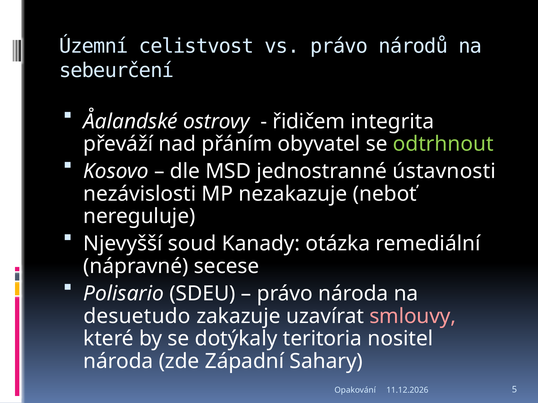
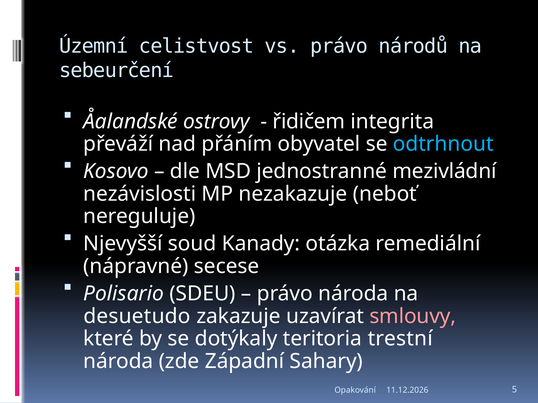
odtrhnout colour: light green -> light blue
ústavnosti: ústavnosti -> mezivládní
nositel: nositel -> trestní
